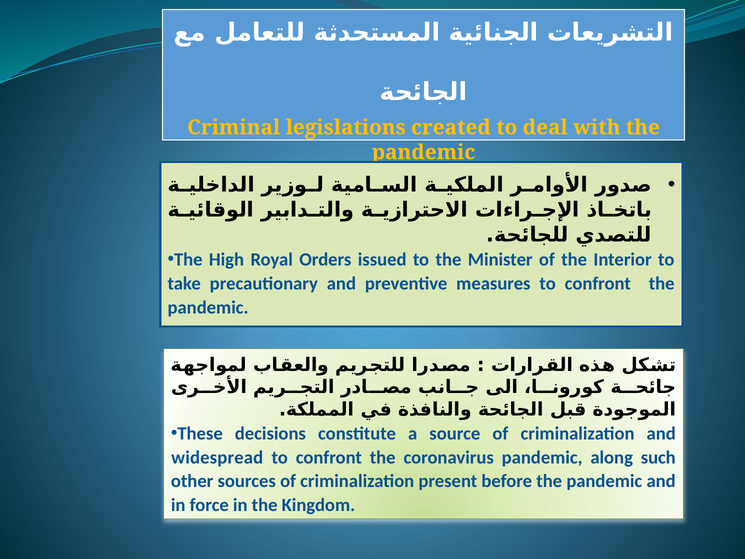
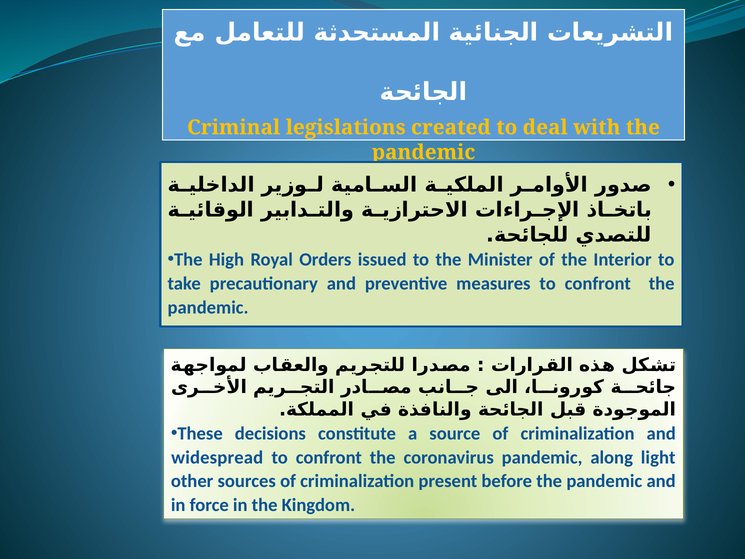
such: such -> light
